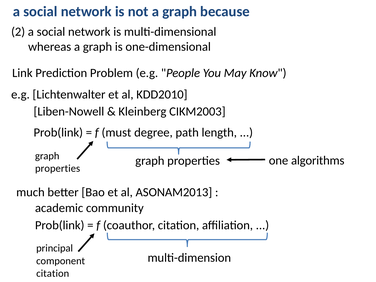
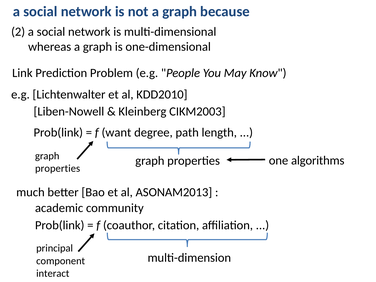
must: must -> want
citation at (53, 273): citation -> interact
